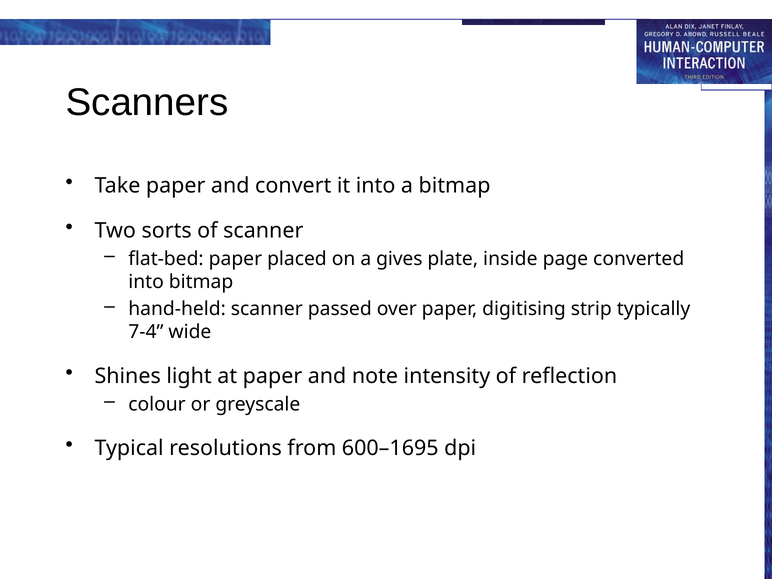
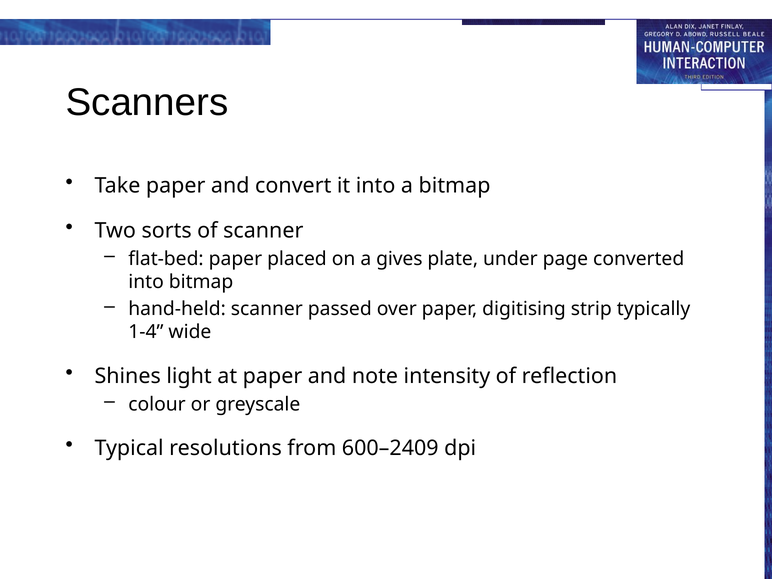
inside: inside -> under
7-4: 7-4 -> 1-4
600–1695: 600–1695 -> 600–2409
